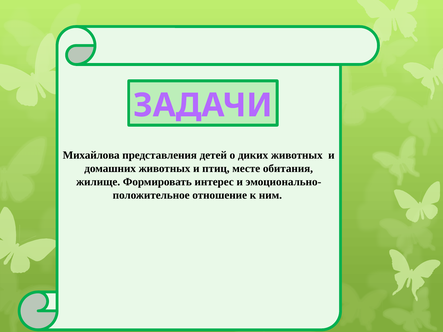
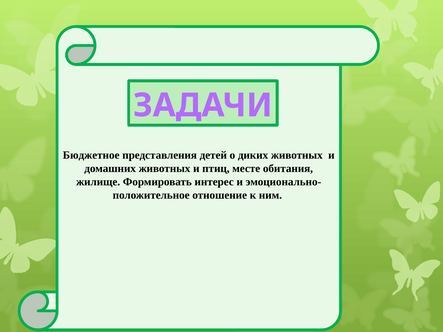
Михайлова: Михайлова -> Бюджетное
